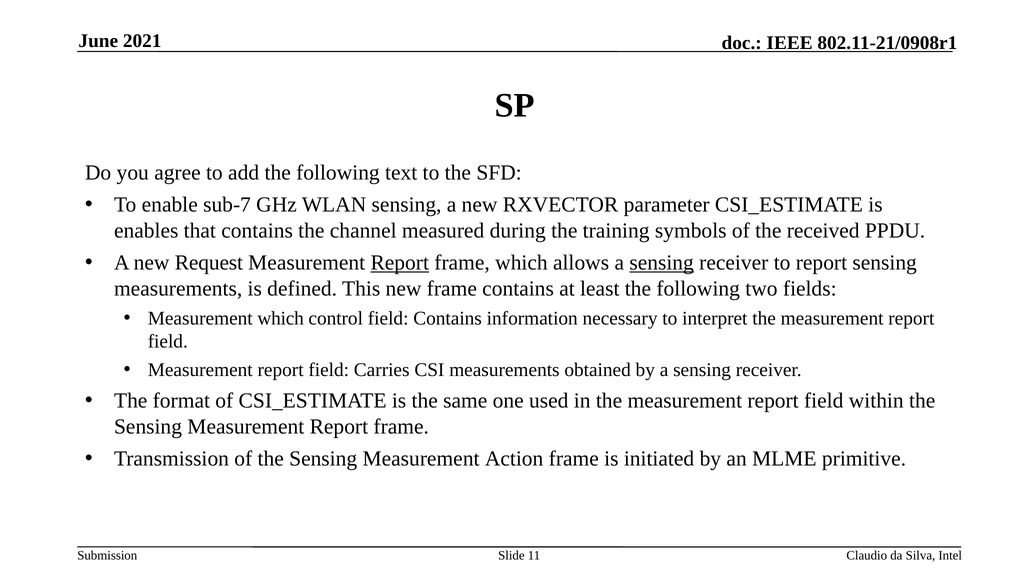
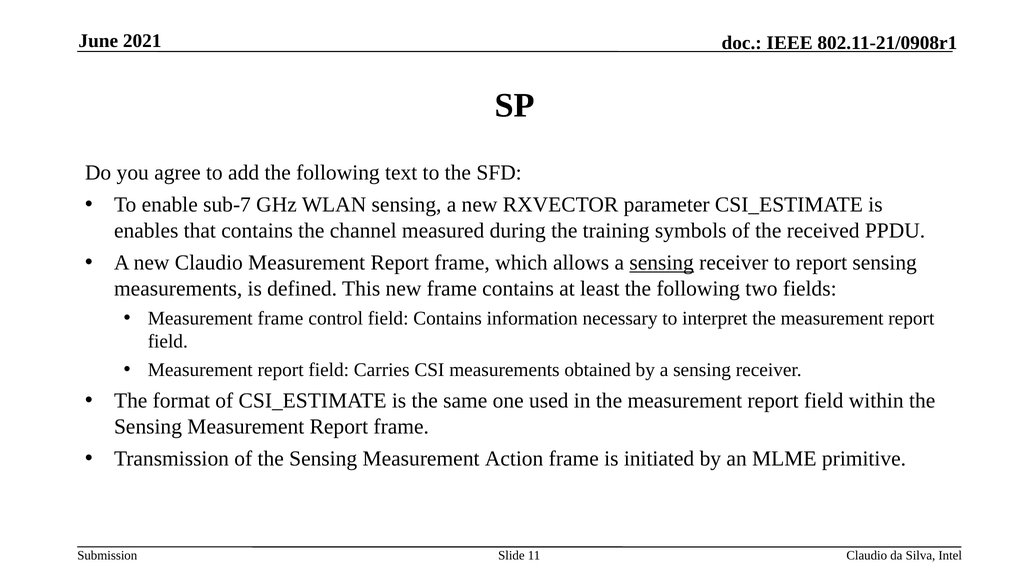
new Request: Request -> Claudio
Report at (400, 263) underline: present -> none
Measurement which: which -> frame
